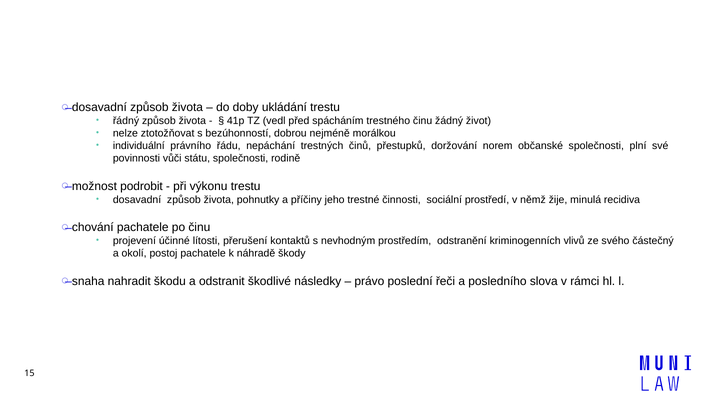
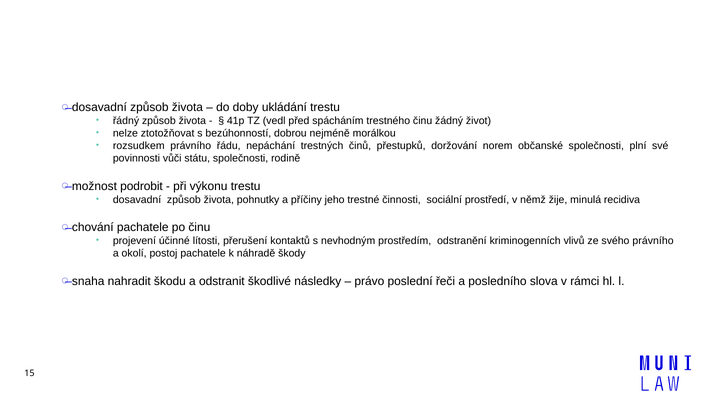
individuální: individuální -> rozsudkem
svého částečný: částečný -> právního
